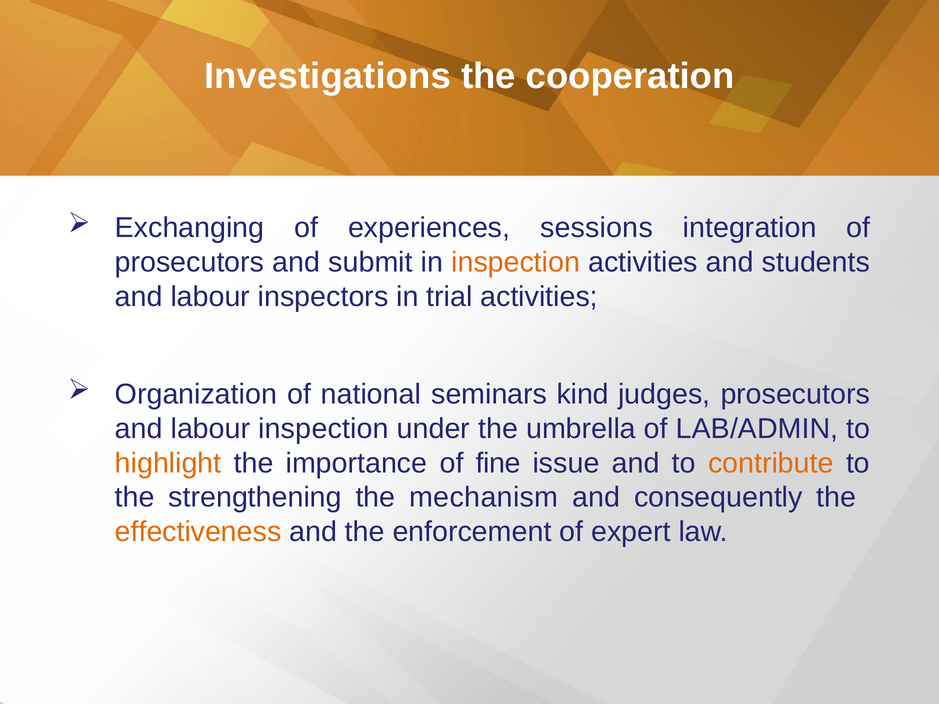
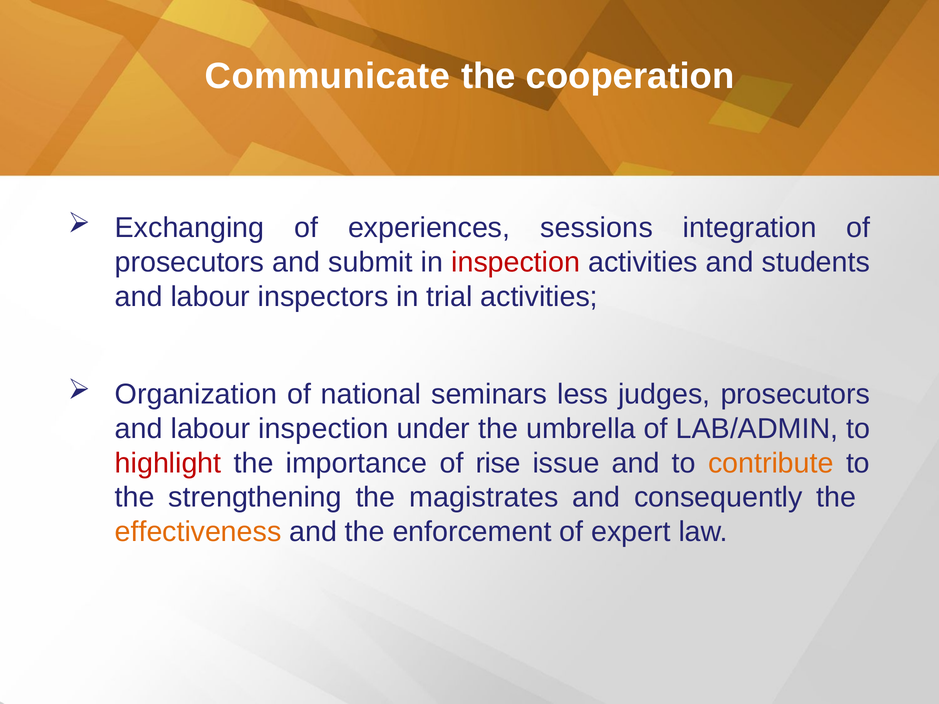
Investigations: Investigations -> Communicate
inspection at (516, 262) colour: orange -> red
kind: kind -> less
highlight colour: orange -> red
fine: fine -> rise
mechanism: mechanism -> magistrates
